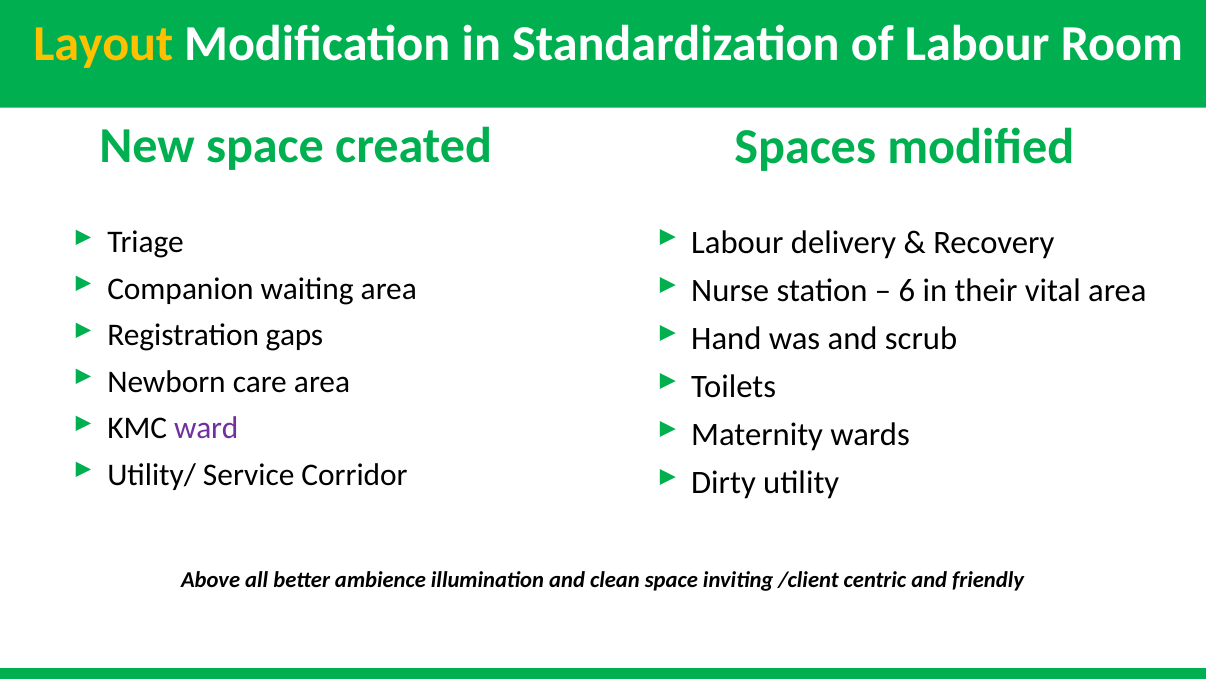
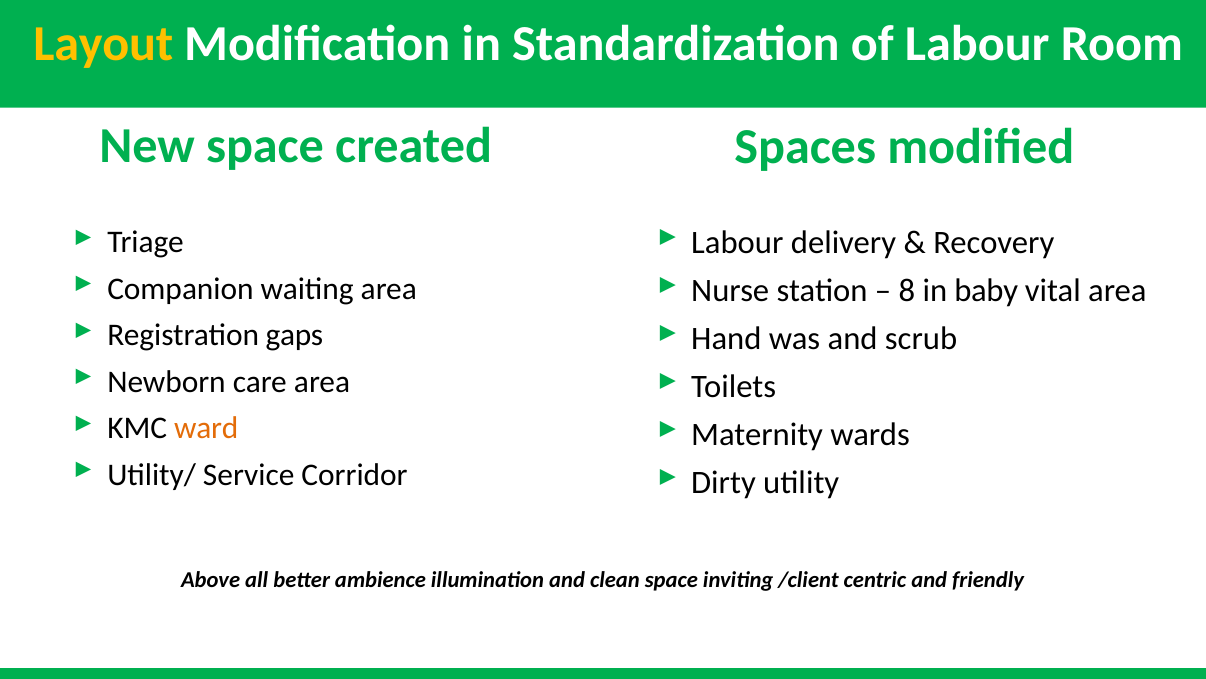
6: 6 -> 8
their: their -> baby
ward colour: purple -> orange
